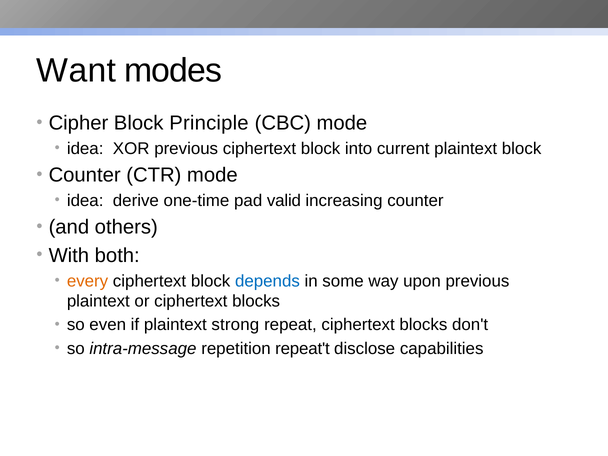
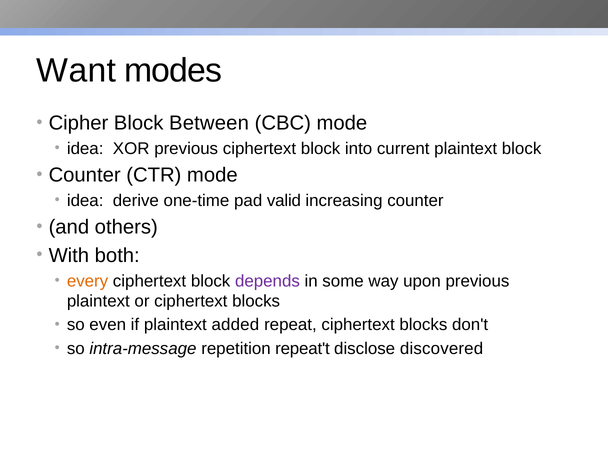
Principle: Principle -> Between
depends colour: blue -> purple
strong: strong -> added
capabilities: capabilities -> discovered
